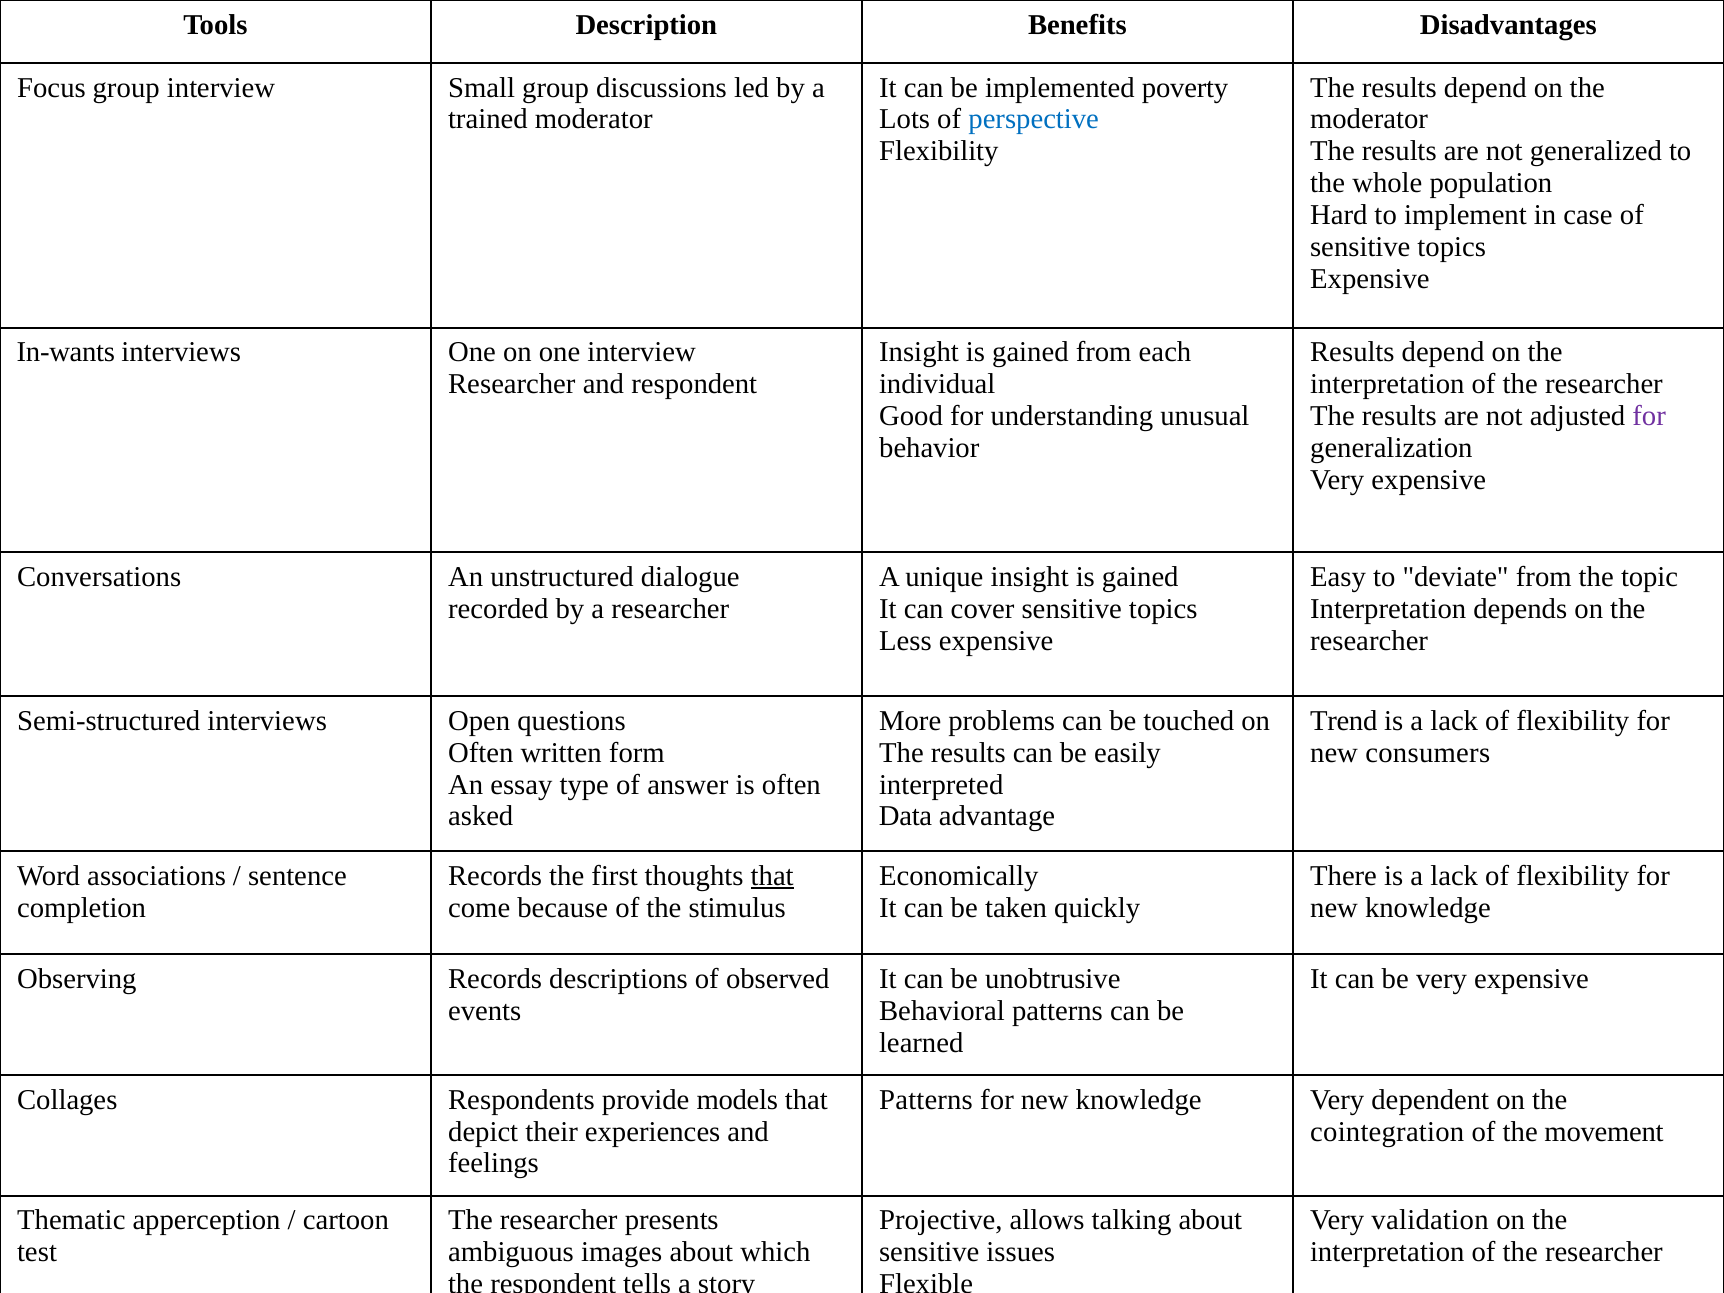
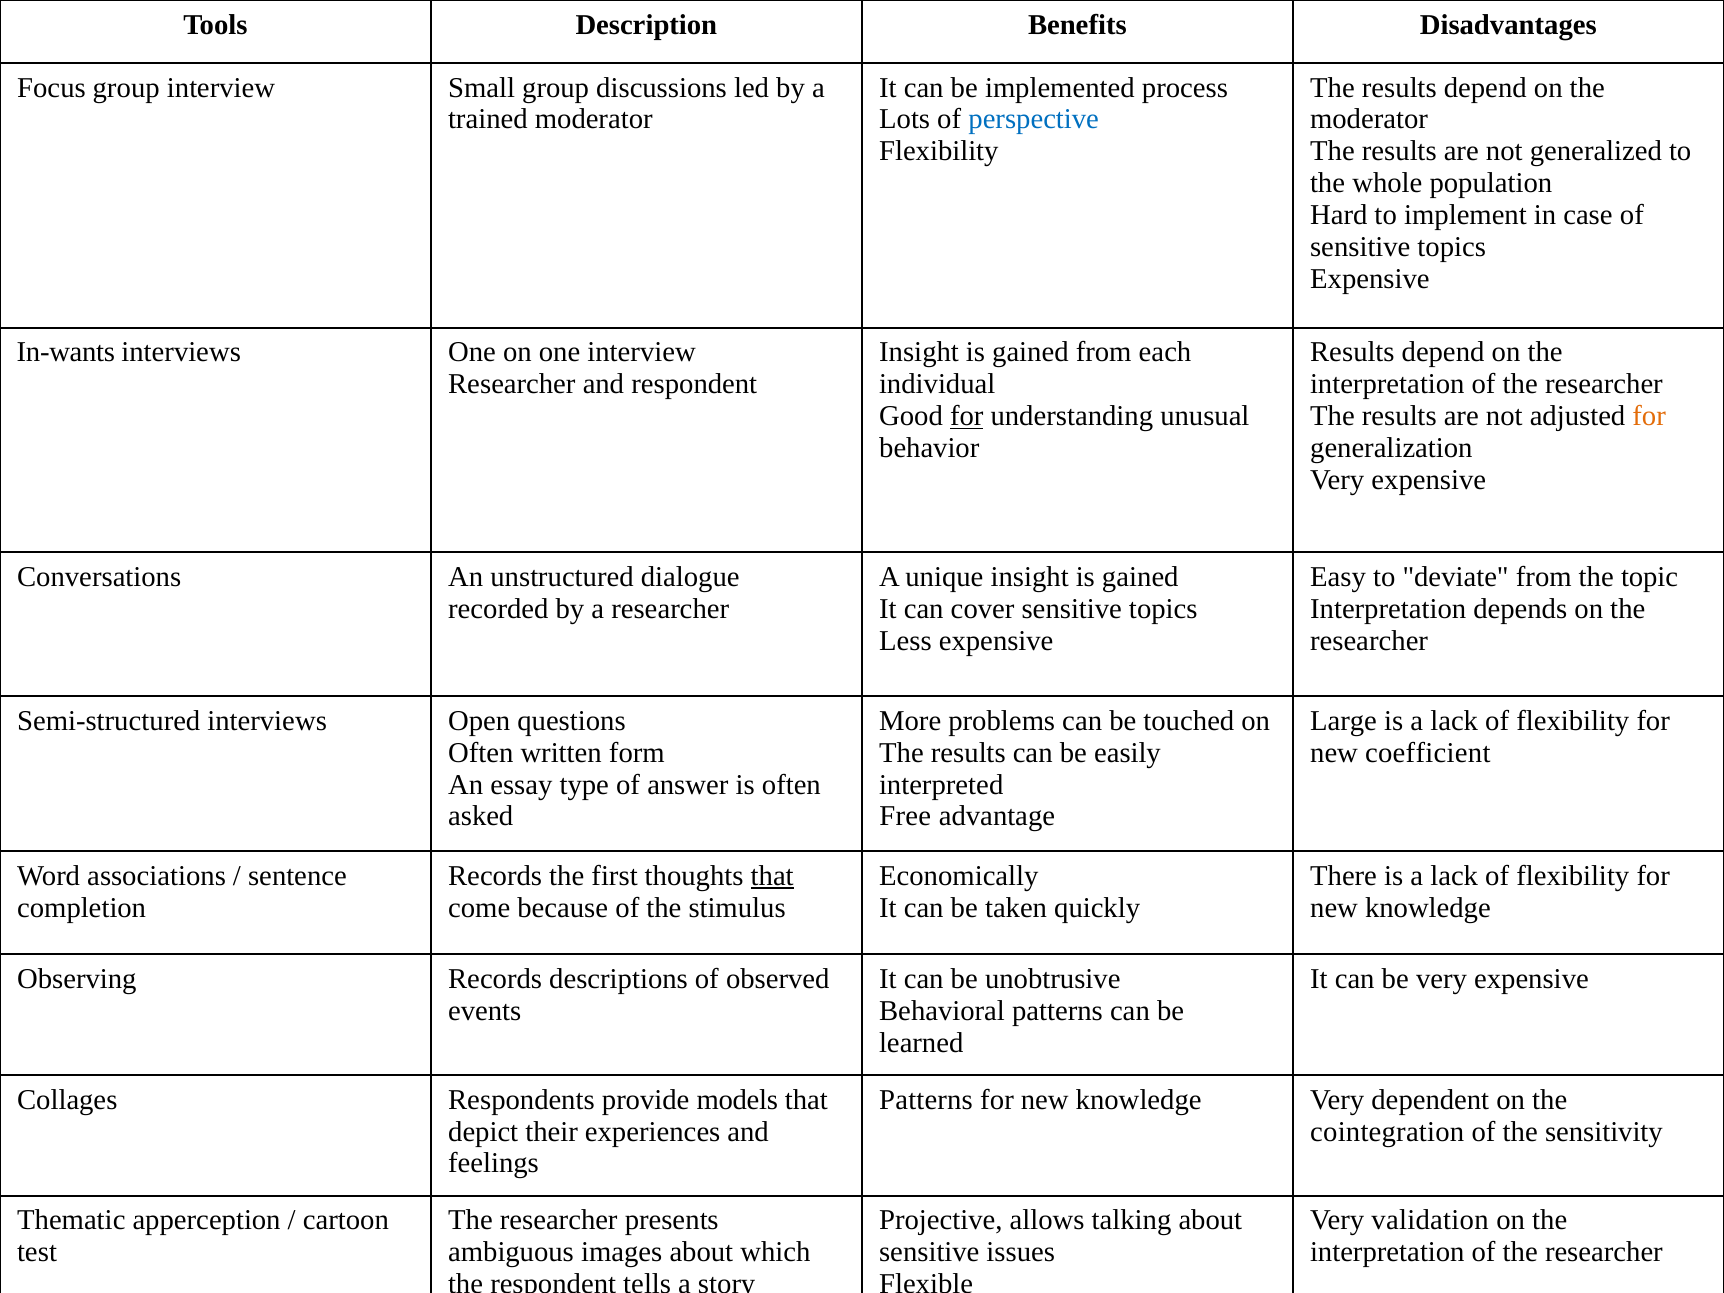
poverty: poverty -> process
for at (967, 416) underline: none -> present
for at (1649, 416) colour: purple -> orange
Trend: Trend -> Large
consumers: consumers -> coefficient
Data: Data -> Free
movement: movement -> sensitivity
